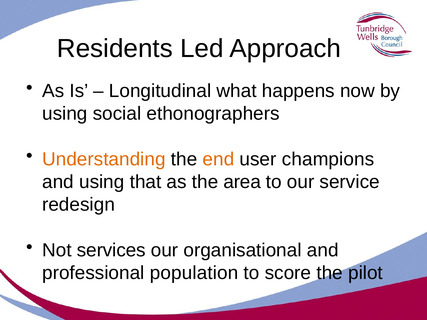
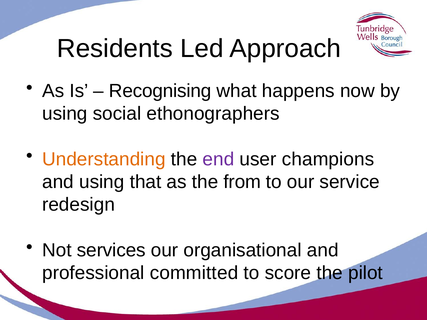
Longitudinal: Longitudinal -> Recognising
end colour: orange -> purple
area: area -> from
population: population -> committed
